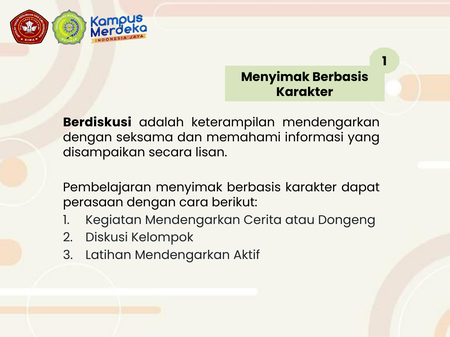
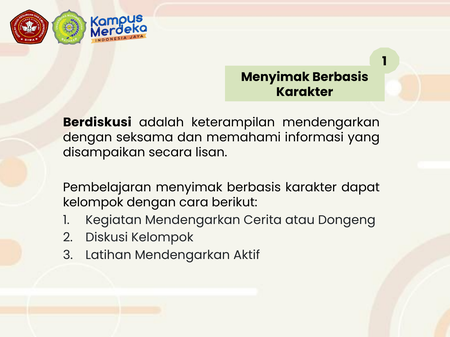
perasaan at (93, 203): perasaan -> kelompok
